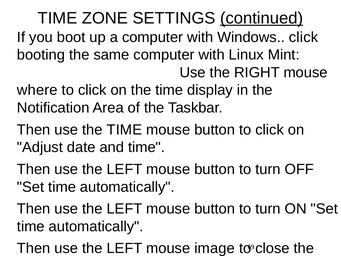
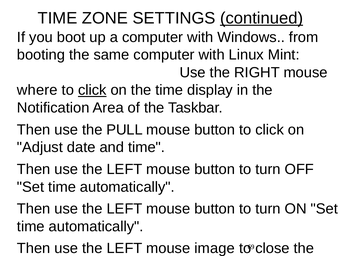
Windows click: click -> from
click at (92, 90) underline: none -> present
use the TIME: TIME -> PULL
